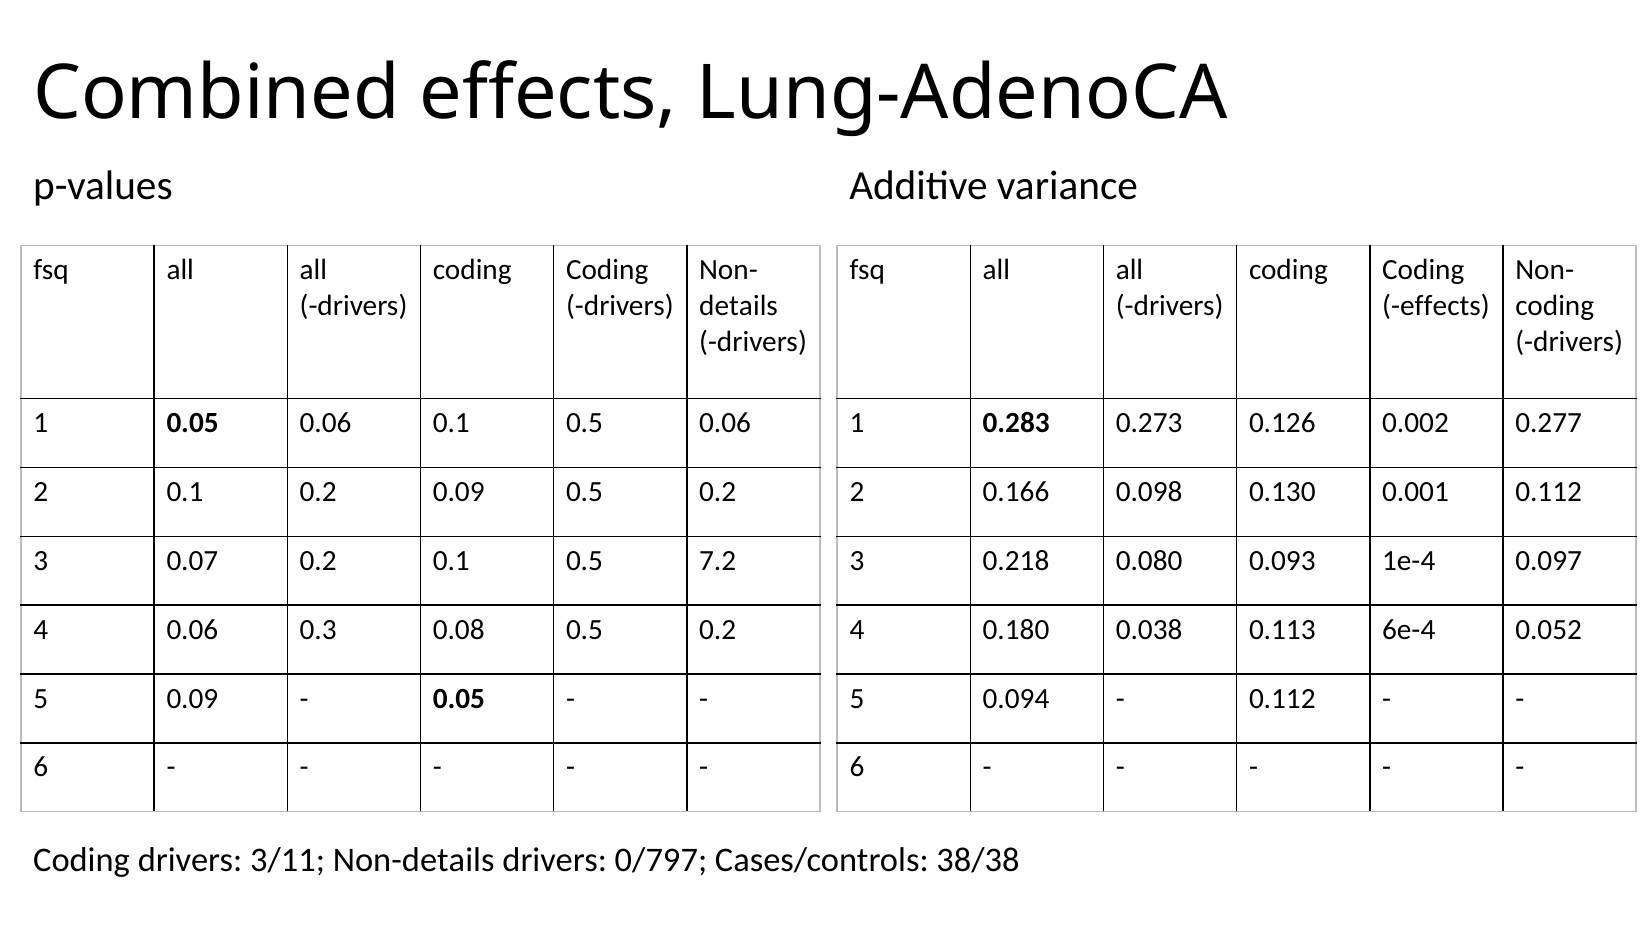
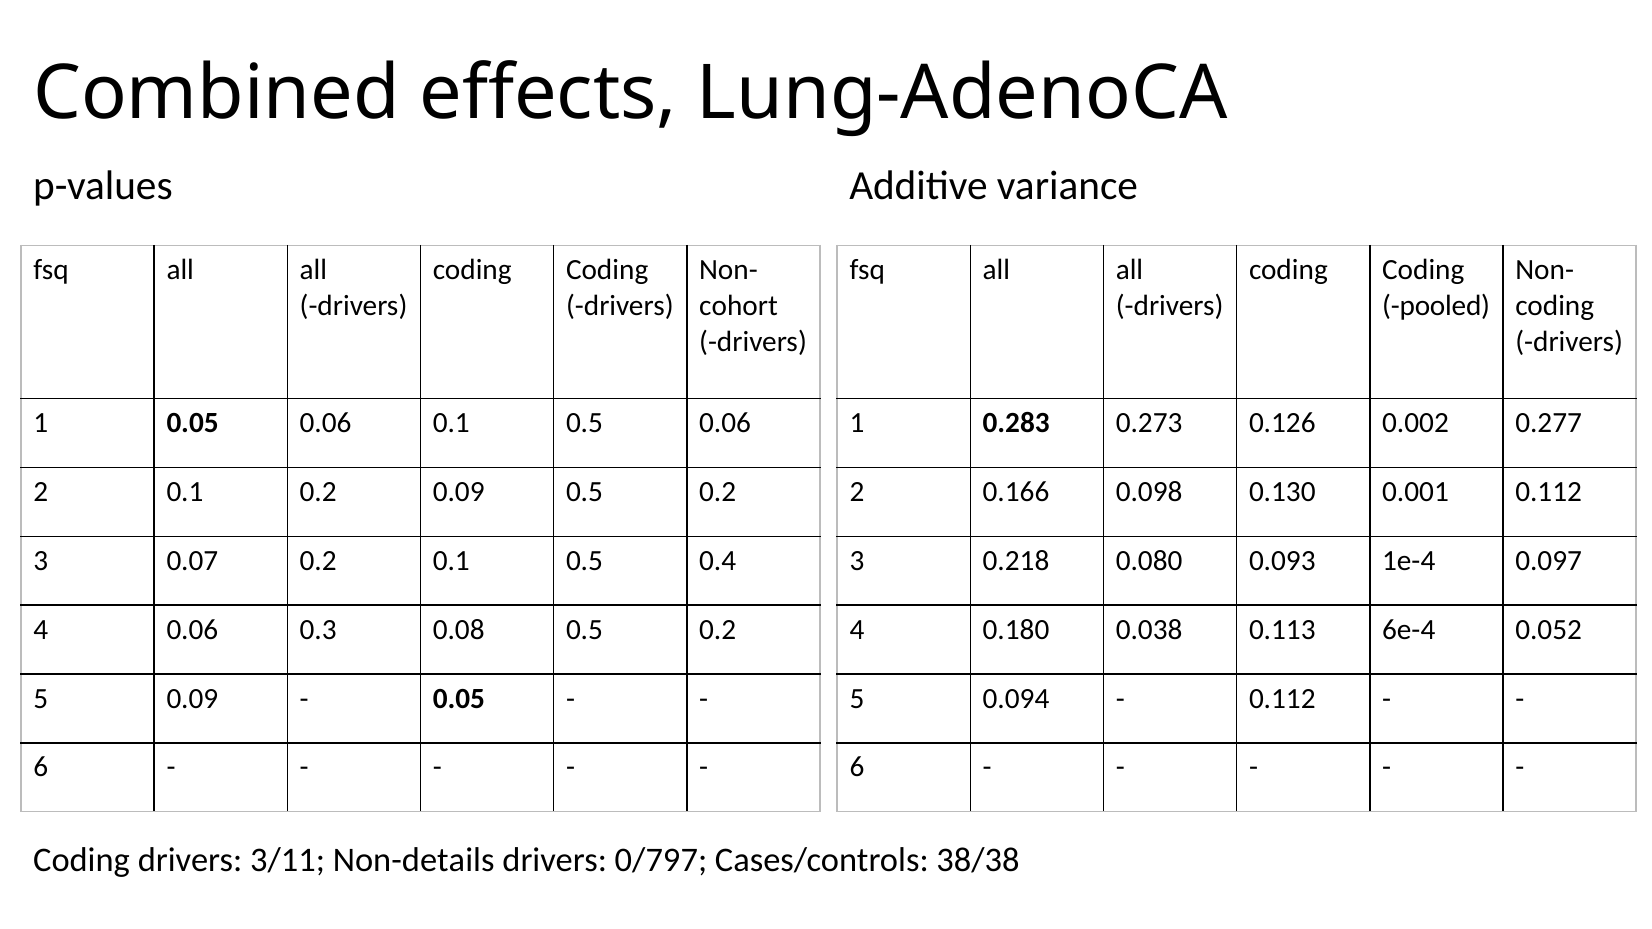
details: details -> cohort
effects at (1436, 306): effects -> pooled
7.2: 7.2 -> 0.4
